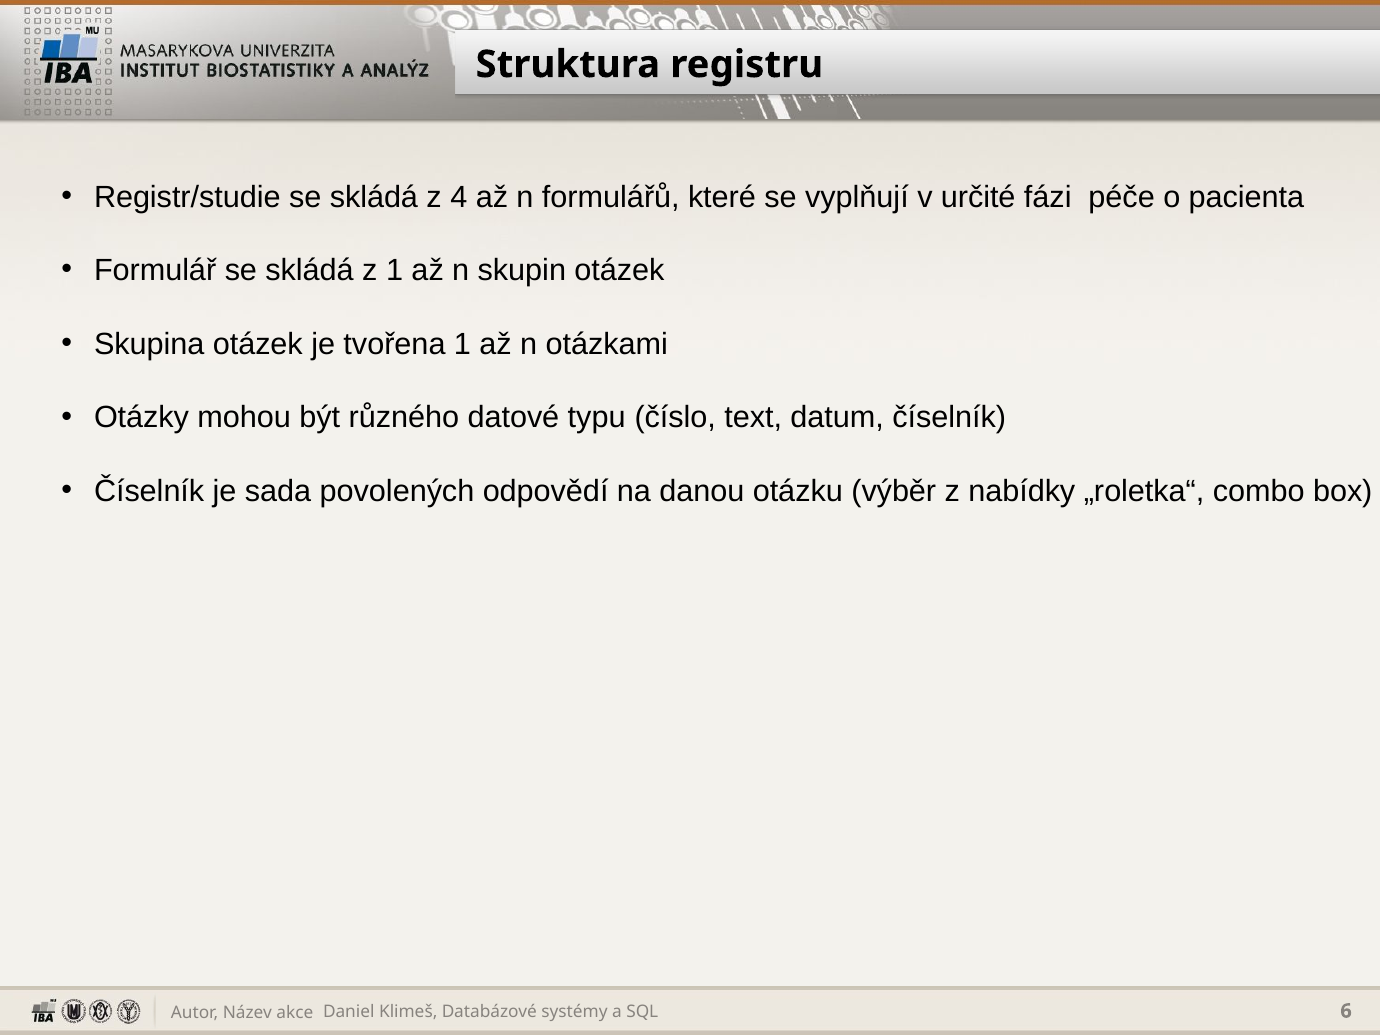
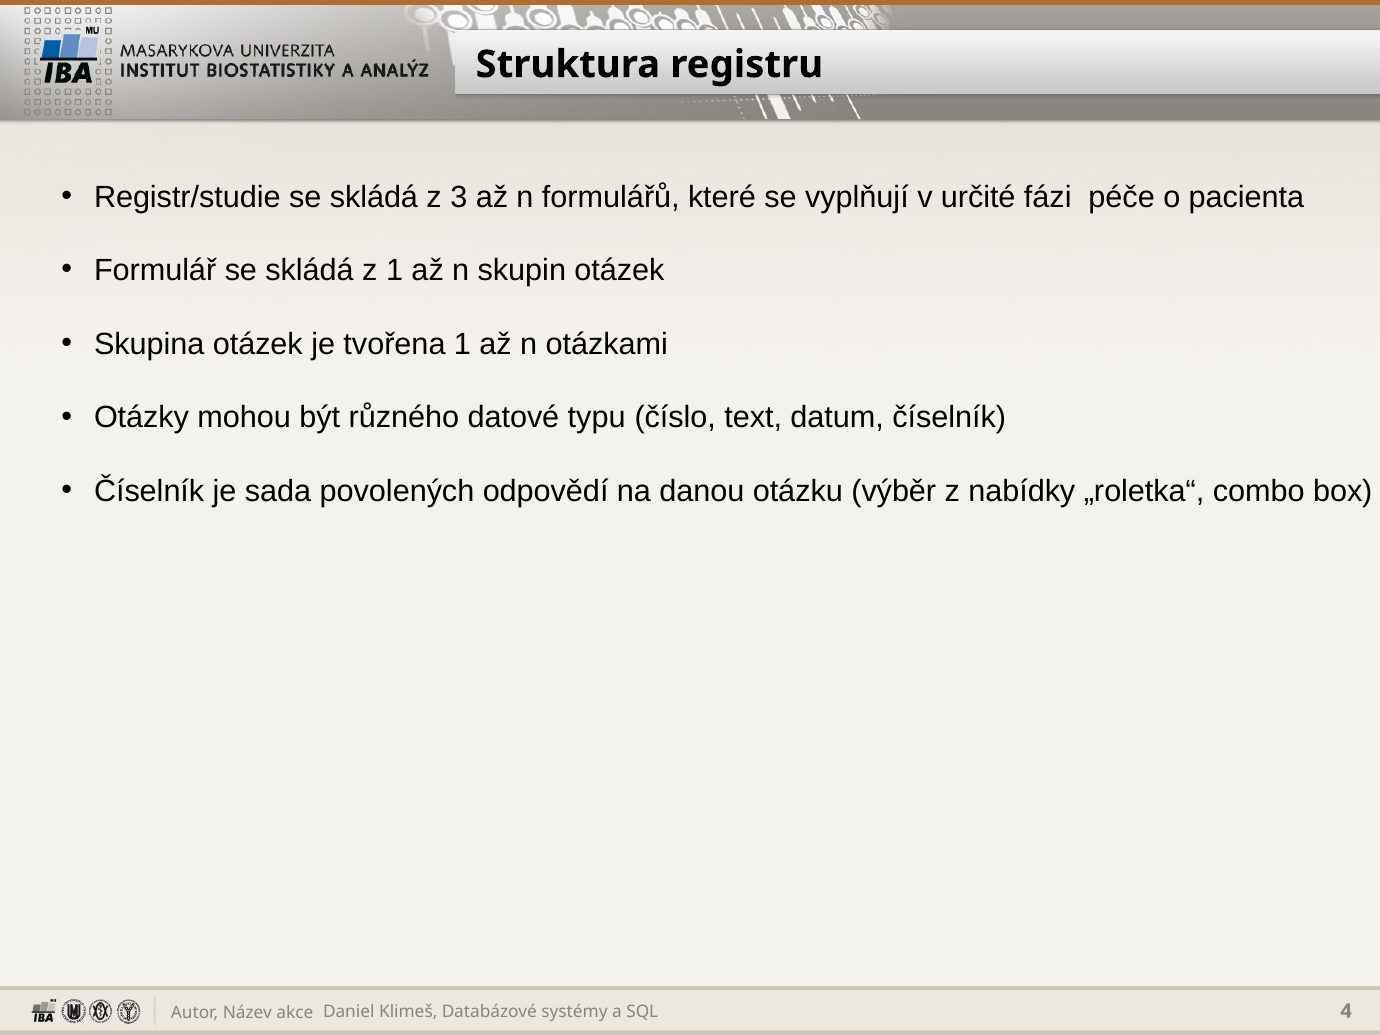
4: 4 -> 3
6: 6 -> 4
